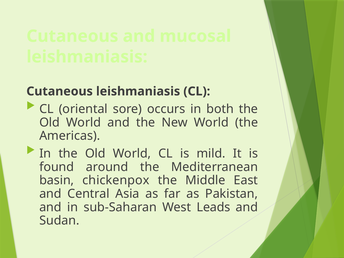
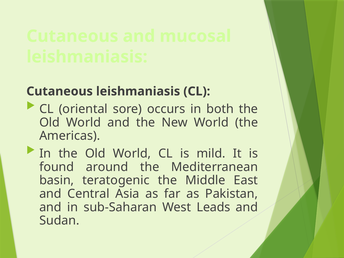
chickenpox: chickenpox -> teratogenic
